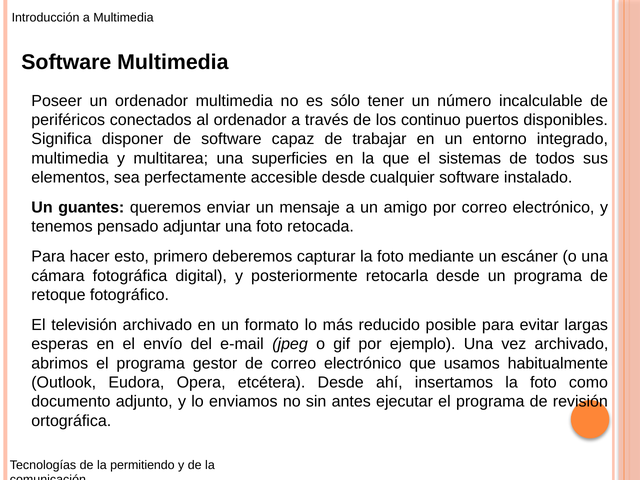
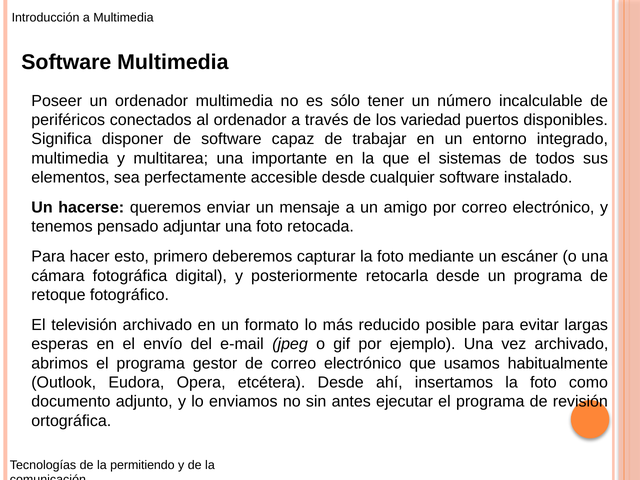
continuo: continuo -> variedad
superficies: superficies -> importante
guantes: guantes -> hacerse
